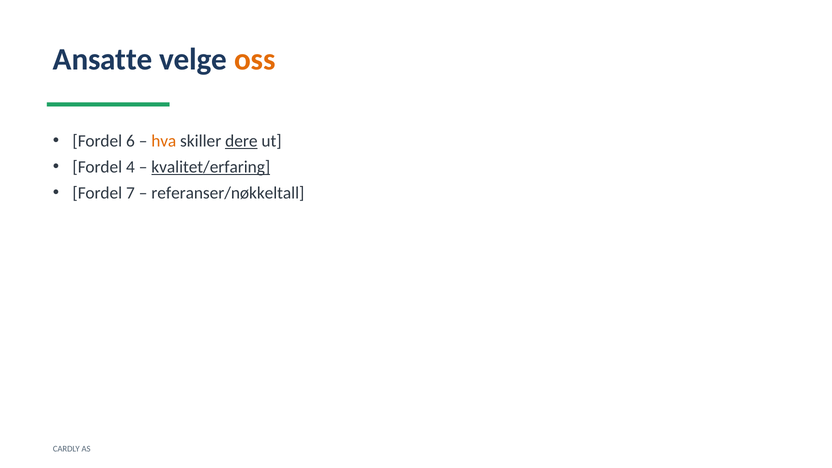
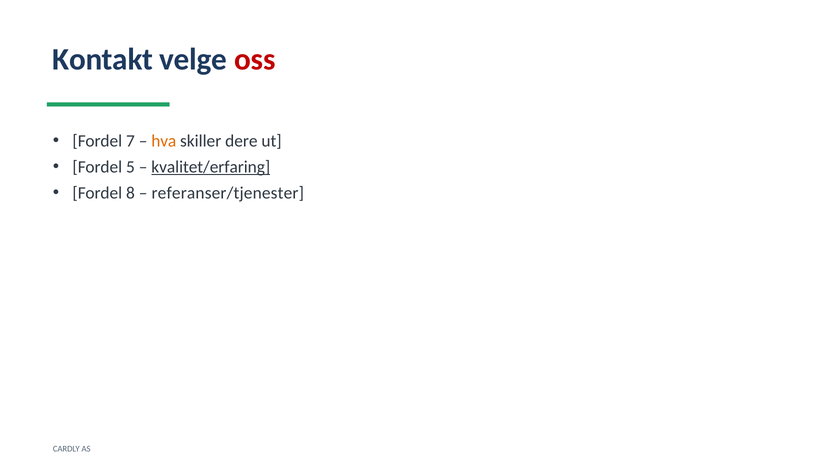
Ansatte: Ansatte -> Kontakt
oss colour: orange -> red
6: 6 -> 7
dere underline: present -> none
4: 4 -> 5
7: 7 -> 8
referanser/nøkkeltall: referanser/nøkkeltall -> referanser/tjenester
